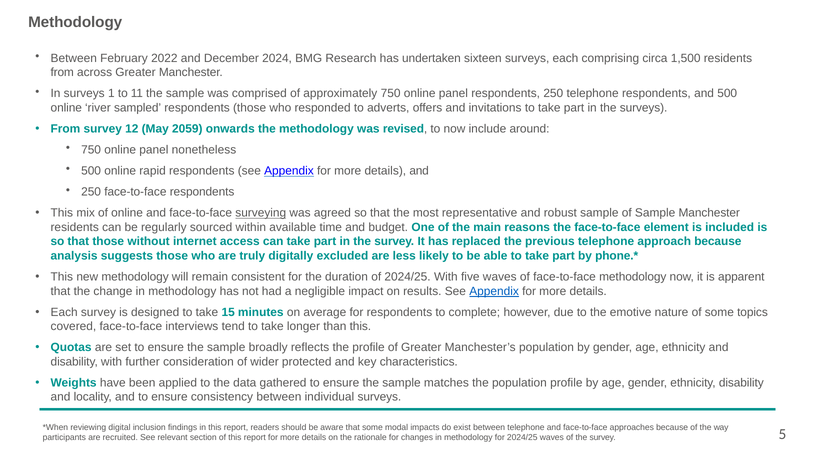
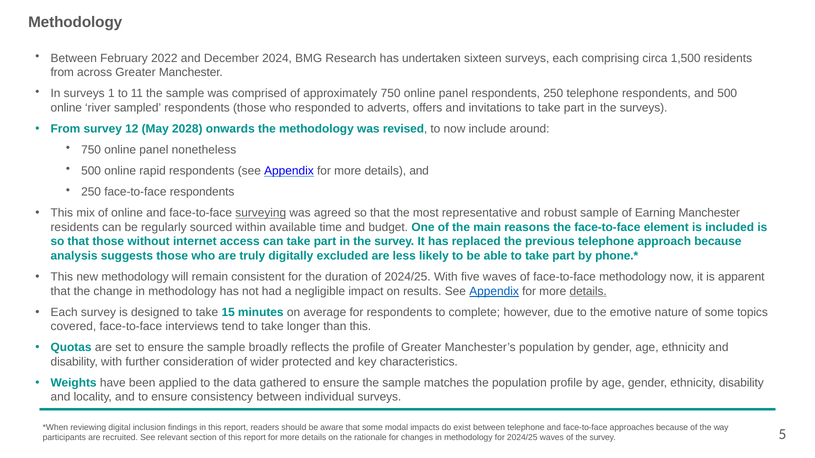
2059: 2059 -> 2028
of Sample: Sample -> Earning
details at (588, 291) underline: none -> present
